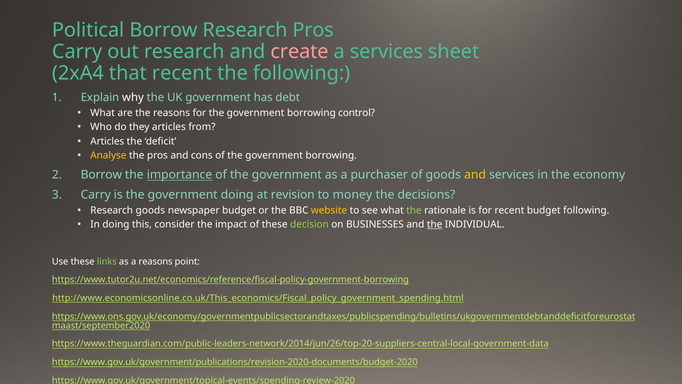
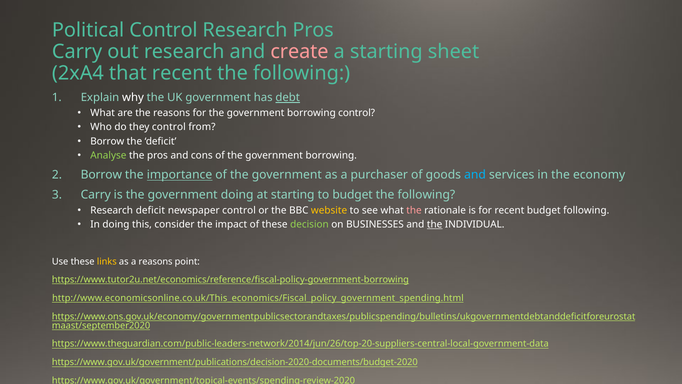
Political Borrow: Borrow -> Control
a services: services -> starting
debt underline: none -> present
they articles: articles -> control
Articles at (107, 141): Articles -> Borrow
Analyse colour: yellow -> light green
and at (475, 175) colour: yellow -> light blue
at revision: revision -> starting
to money: money -> budget
decisions at (426, 195): decisions -> following
Research goods: goods -> deficit
newspaper budget: budget -> control
the at (414, 210) colour: light green -> pink
links colour: light green -> yellow
https://www.gov.uk/government/publications/revision-2020-documents/budget-2020: https://www.gov.uk/government/publications/revision-2020-documents/budget-2020 -> https://www.gov.uk/government/publications/decision-2020-documents/budget-2020
